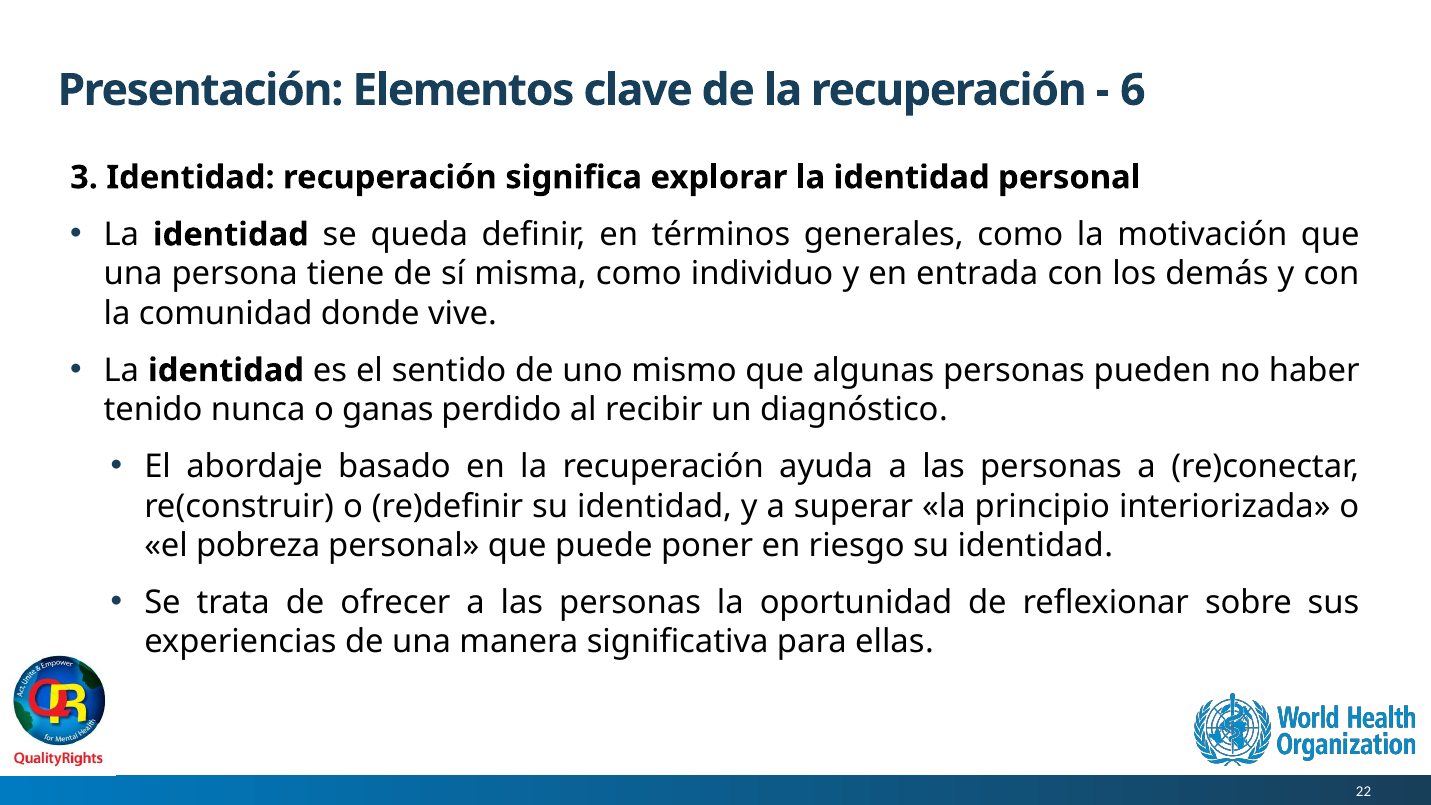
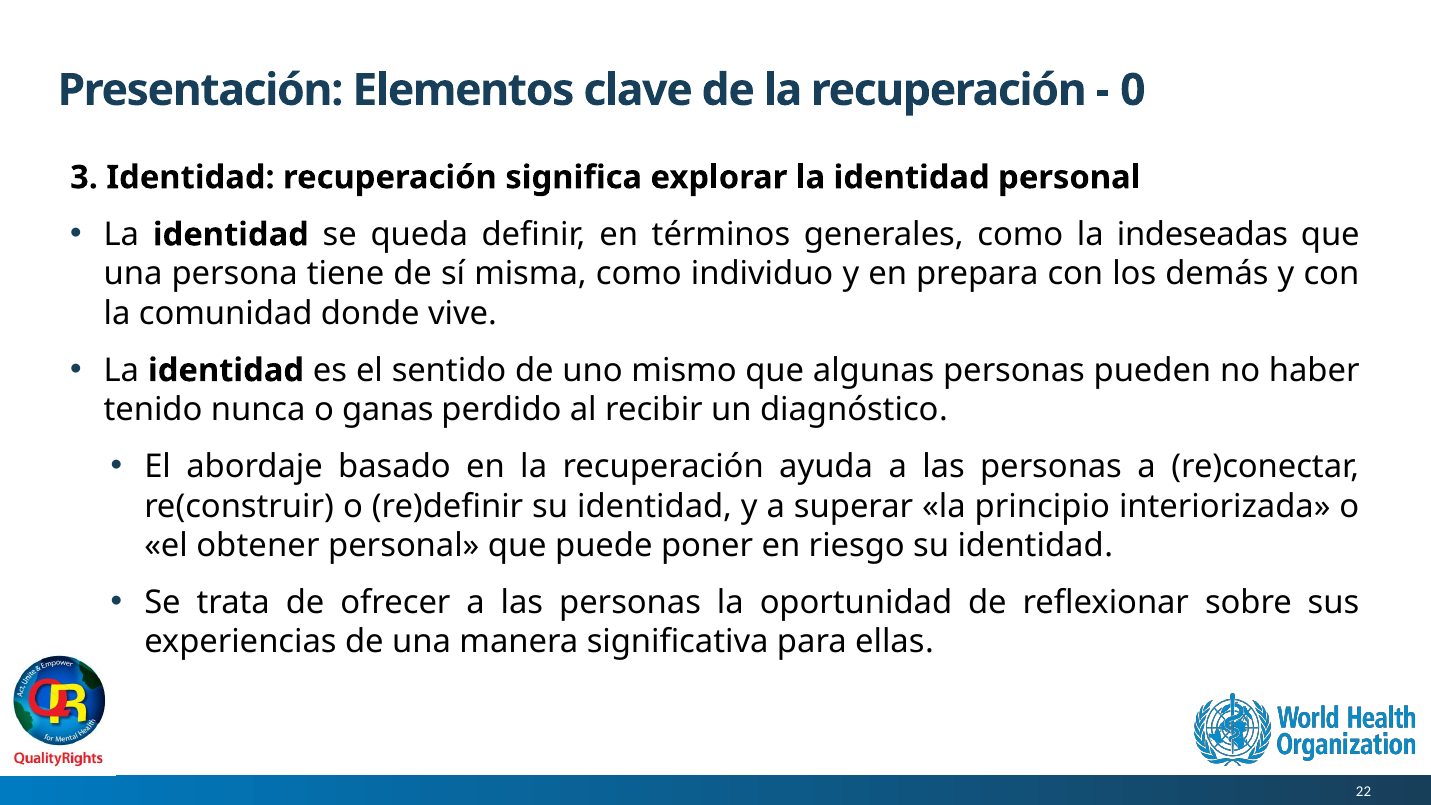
6: 6 -> 0
motivación: motivación -> indeseadas
entrada: entrada -> prepara
pobreza: pobreza -> obtener
